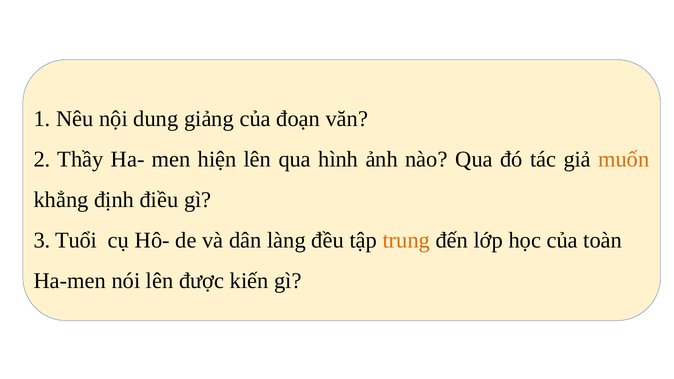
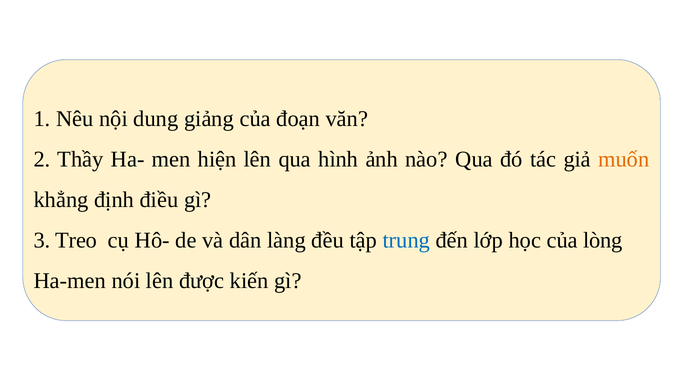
Tuổi: Tuổi -> Treo
trung colour: orange -> blue
toàn: toàn -> lòng
